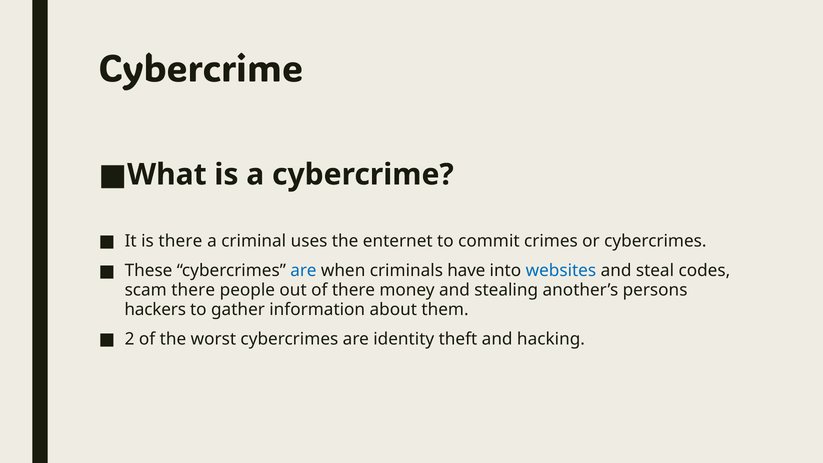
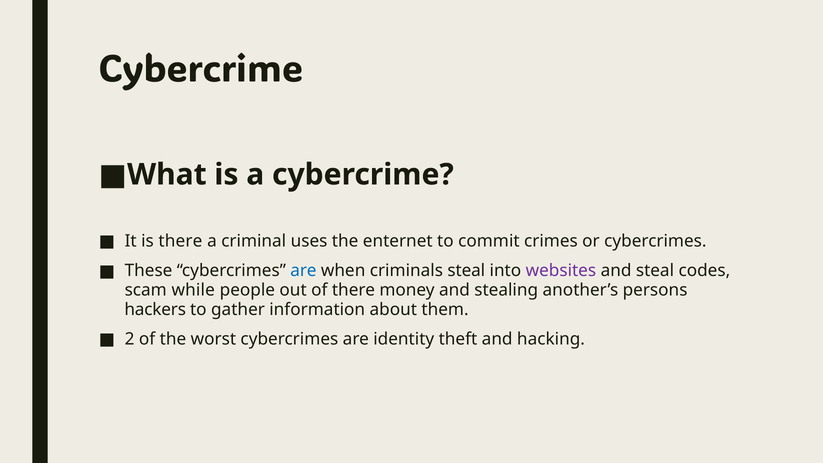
criminals have: have -> steal
websites colour: blue -> purple
scam there: there -> while
